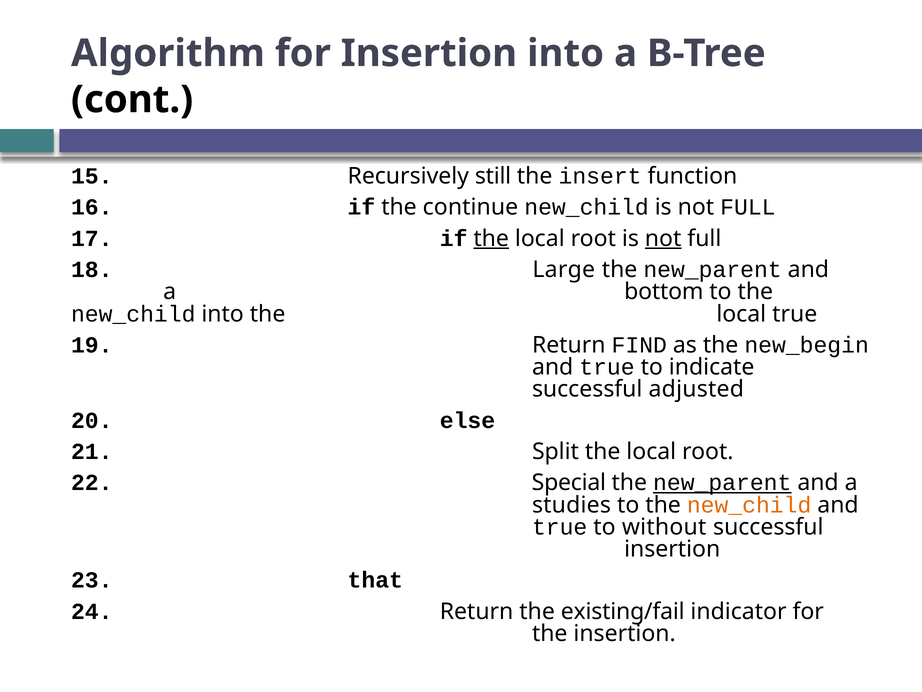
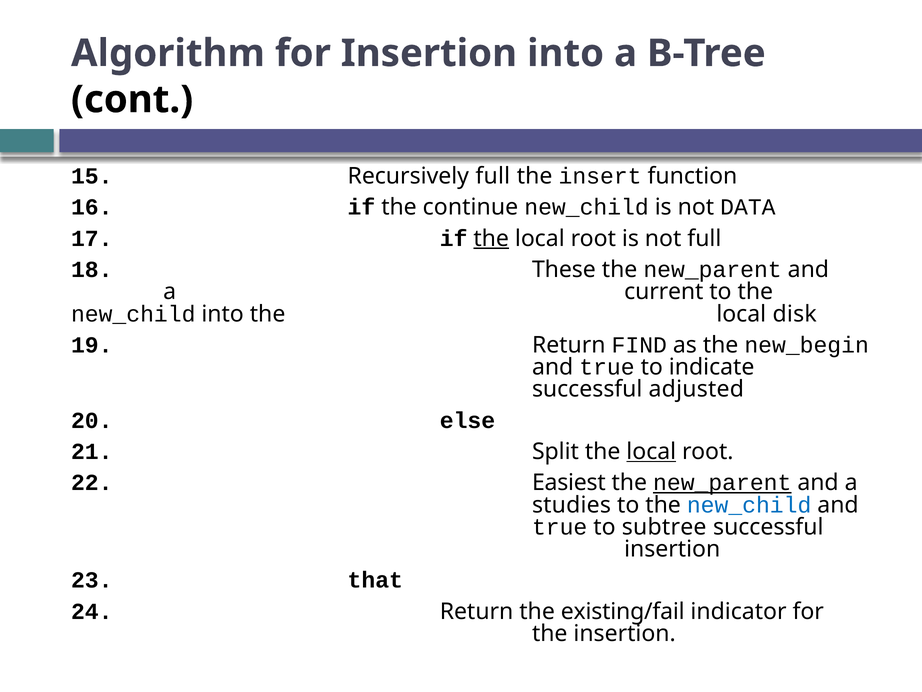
Recursively still: still -> full
new_child is not FULL: FULL -> DATA
not at (663, 238) underline: present -> none
Large: Large -> These
bottom: bottom -> current
local true: true -> disk
local at (651, 451) underline: none -> present
Special: Special -> Easiest
new_child at (749, 505) colour: orange -> blue
without: without -> subtree
